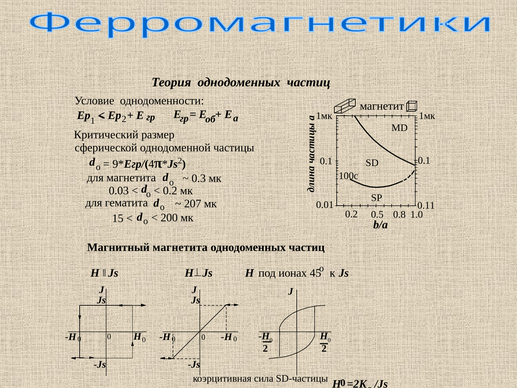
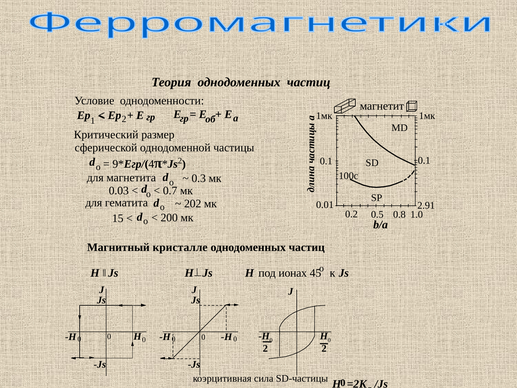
0.2 at (170, 191): 0.2 -> 0.7
207: 207 -> 202
0.11: 0.11 -> 2.91
Магнитный магнетита: магнетита -> кристалле
